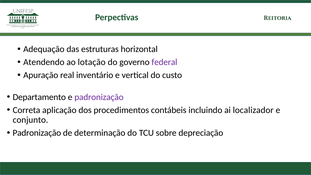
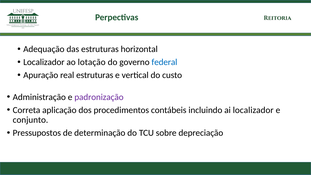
Atendendo at (44, 62): Atendendo -> Localizador
federal colour: purple -> blue
real inventário: inventário -> estruturas
Departamento: Departamento -> Administração
Padronização at (37, 133): Padronização -> Pressupostos
